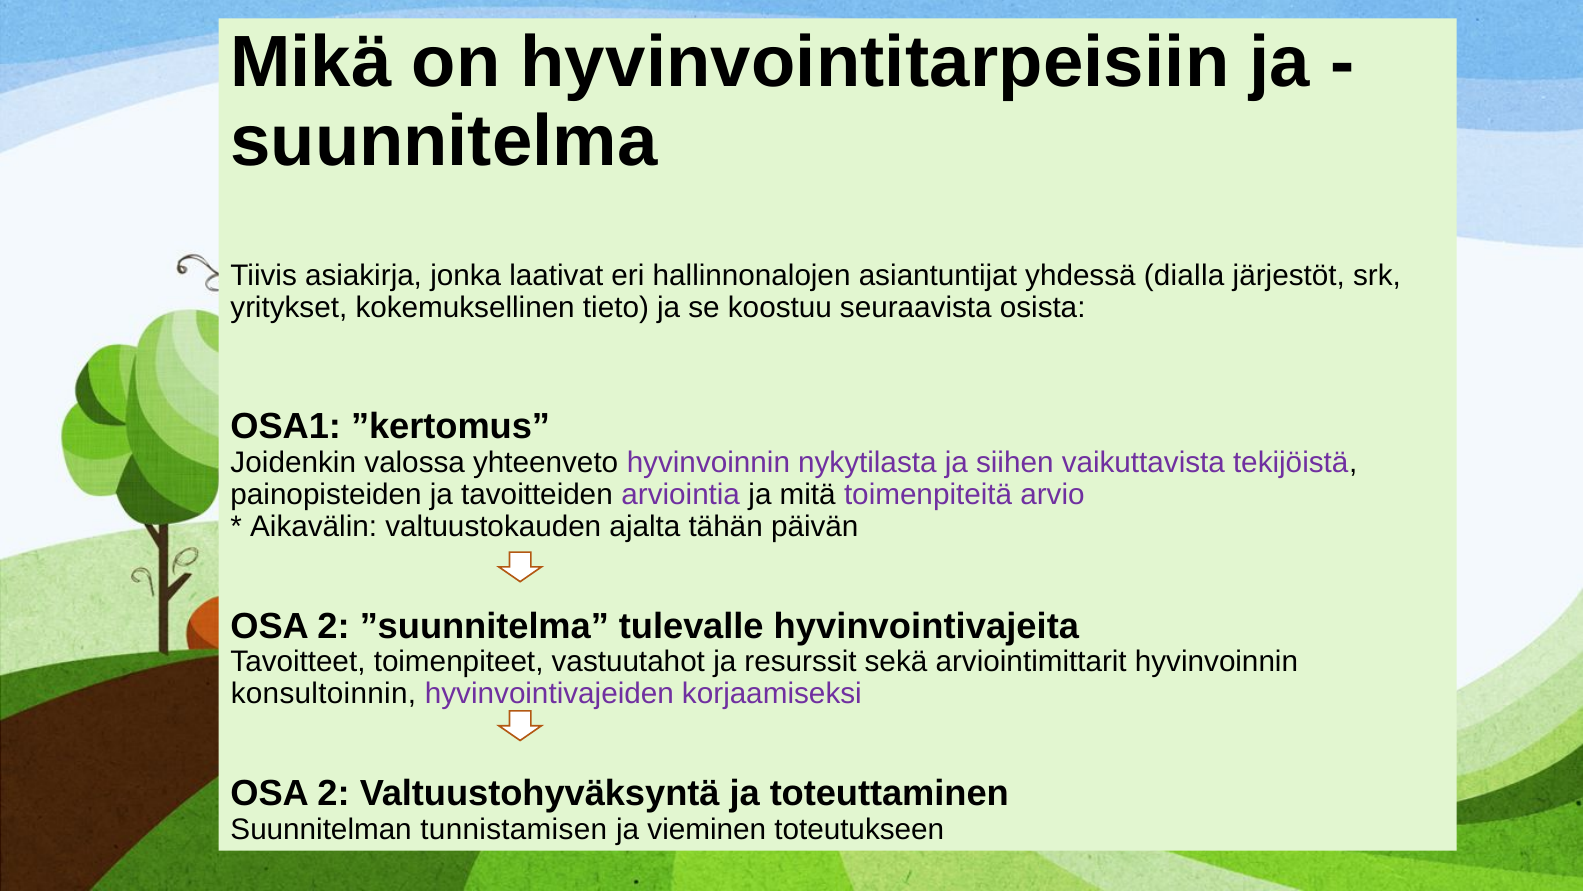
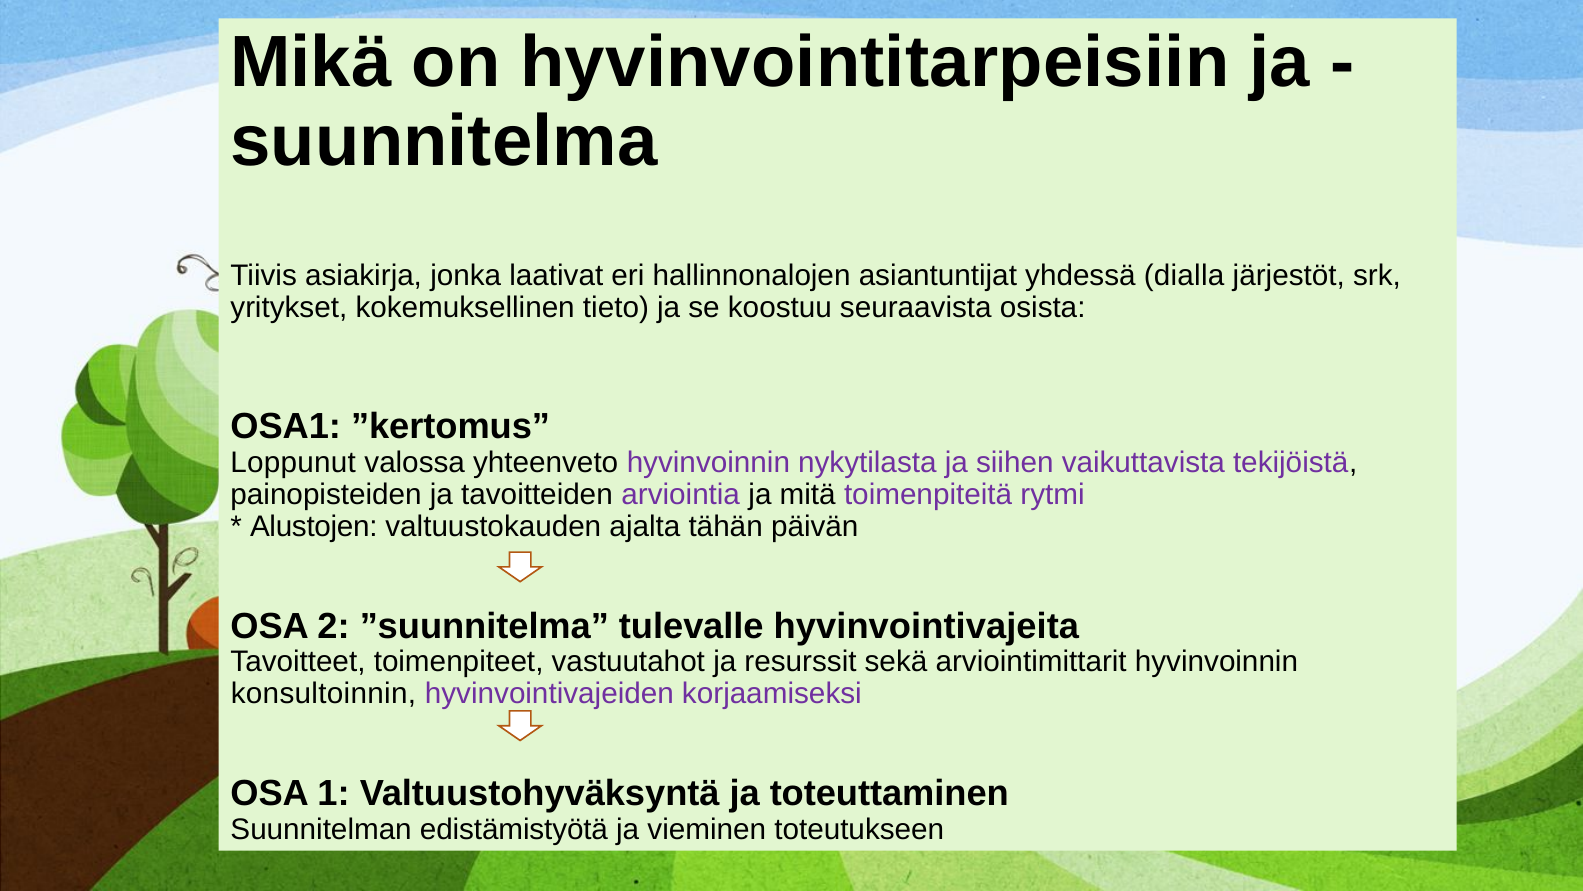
Joidenkin: Joidenkin -> Loppunut
arvio: arvio -> rytmi
Aikavälin: Aikavälin -> Alustojen
2 at (334, 793): 2 -> 1
tunnistamisen: tunnistamisen -> edistämistyötä
